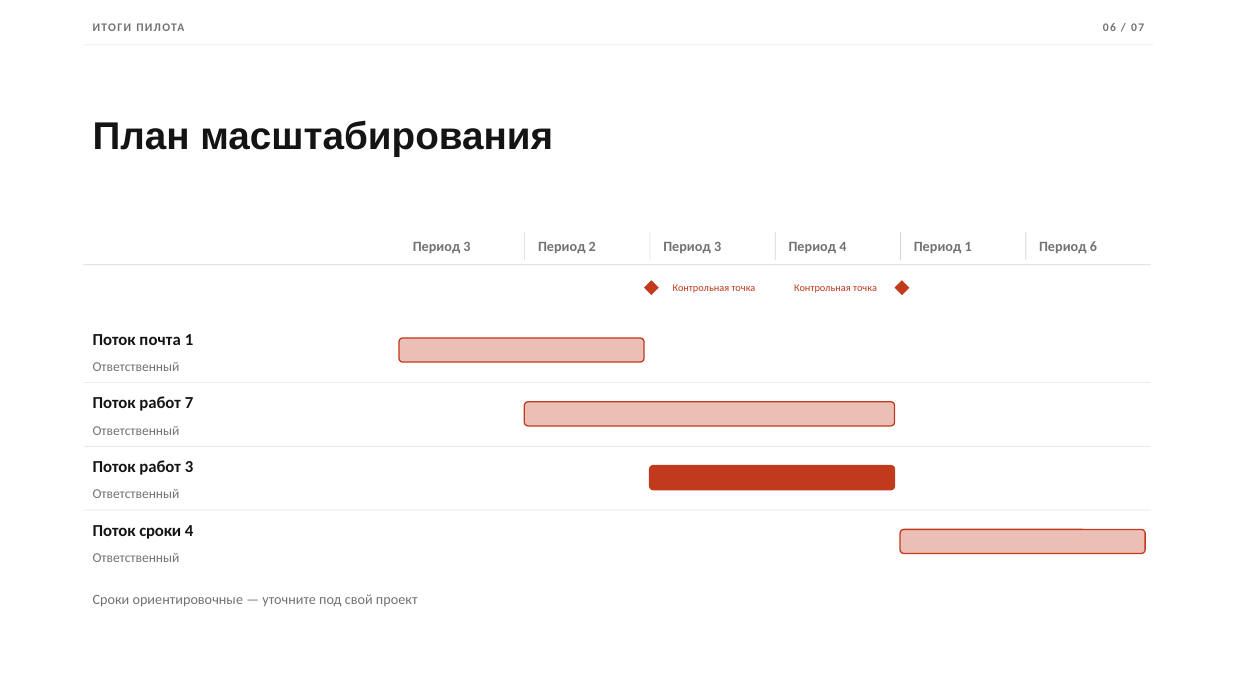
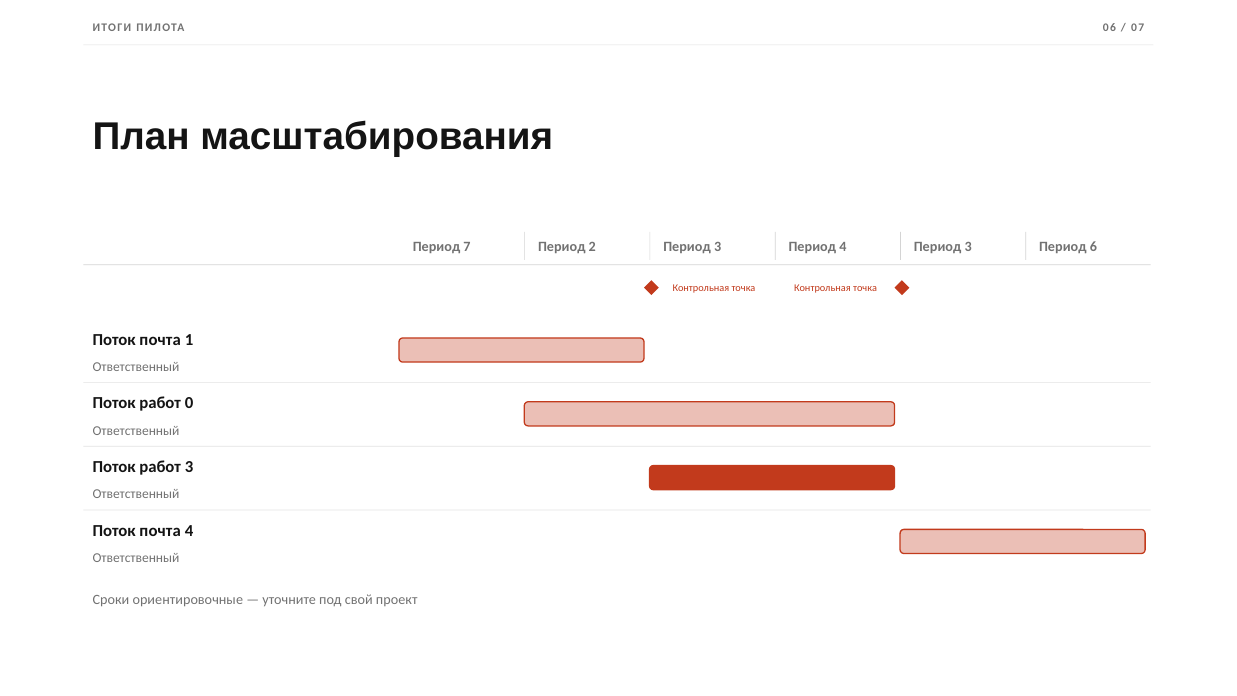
3 at (467, 247): 3 -> 7
4 Период 1: 1 -> 3
7: 7 -> 0
сроки at (160, 531): сроки -> почта
